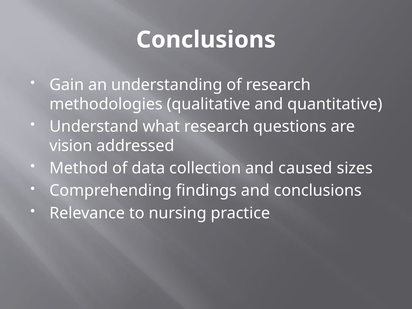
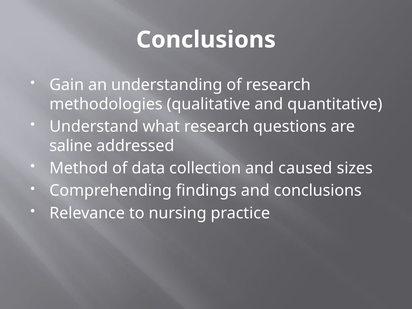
vision: vision -> saline
